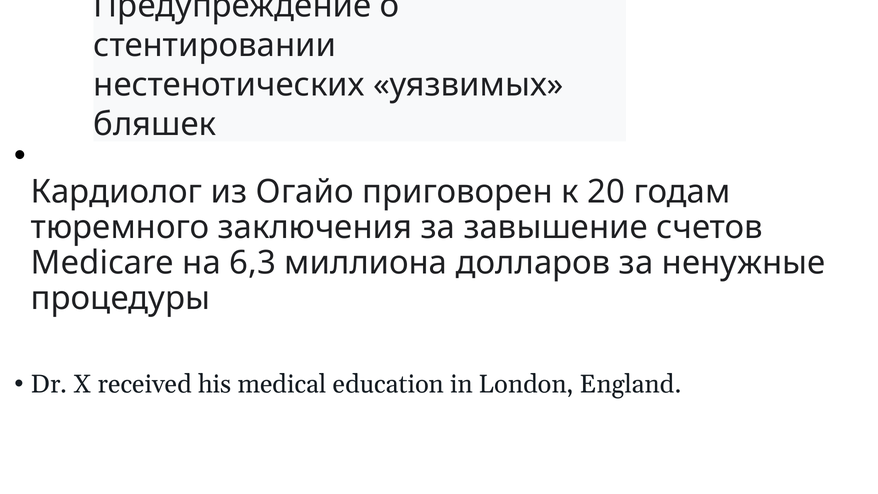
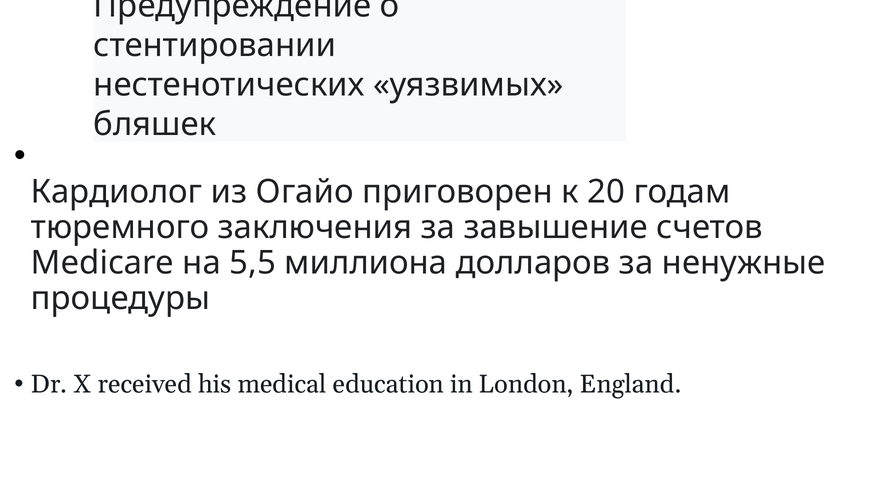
6,3: 6,3 -> 5,5
